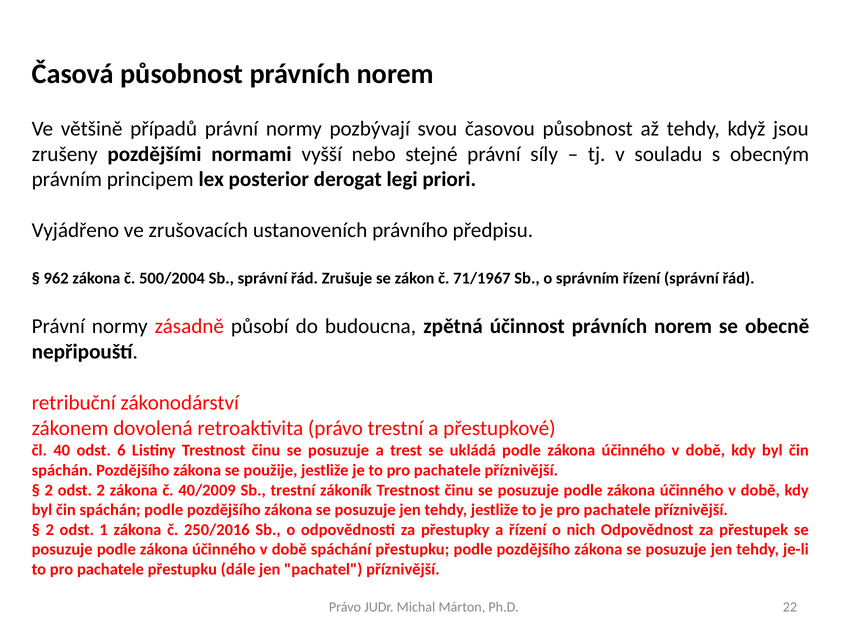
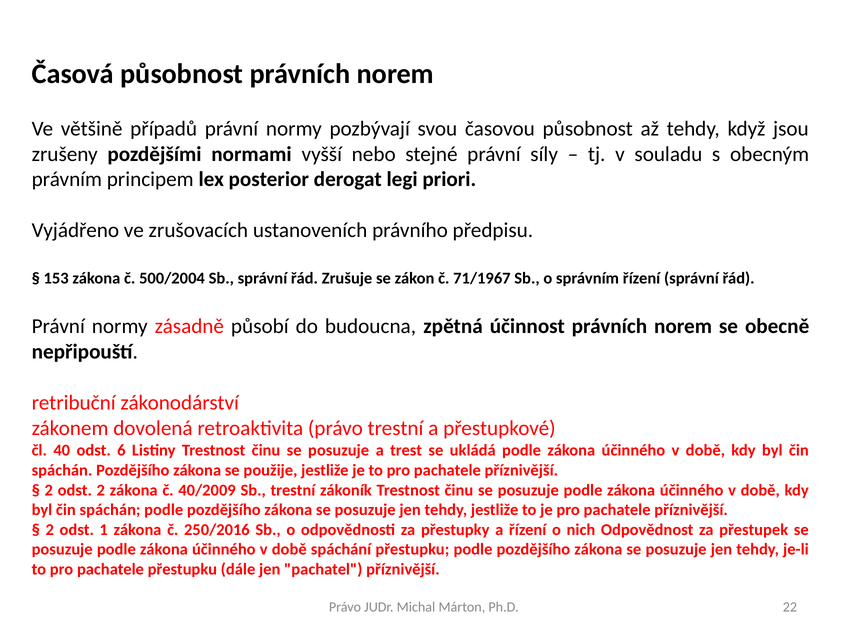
962: 962 -> 153
